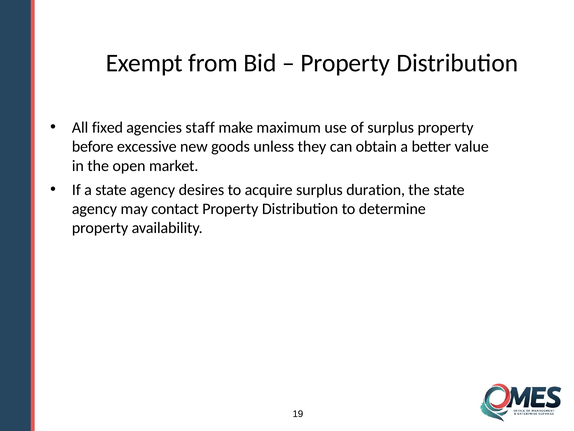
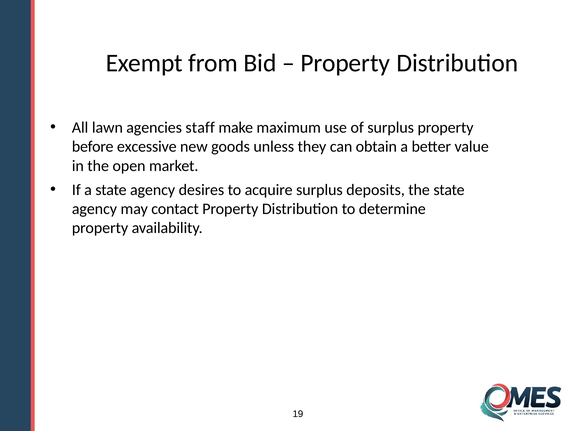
fixed: fixed -> lawn
duration: duration -> deposits
